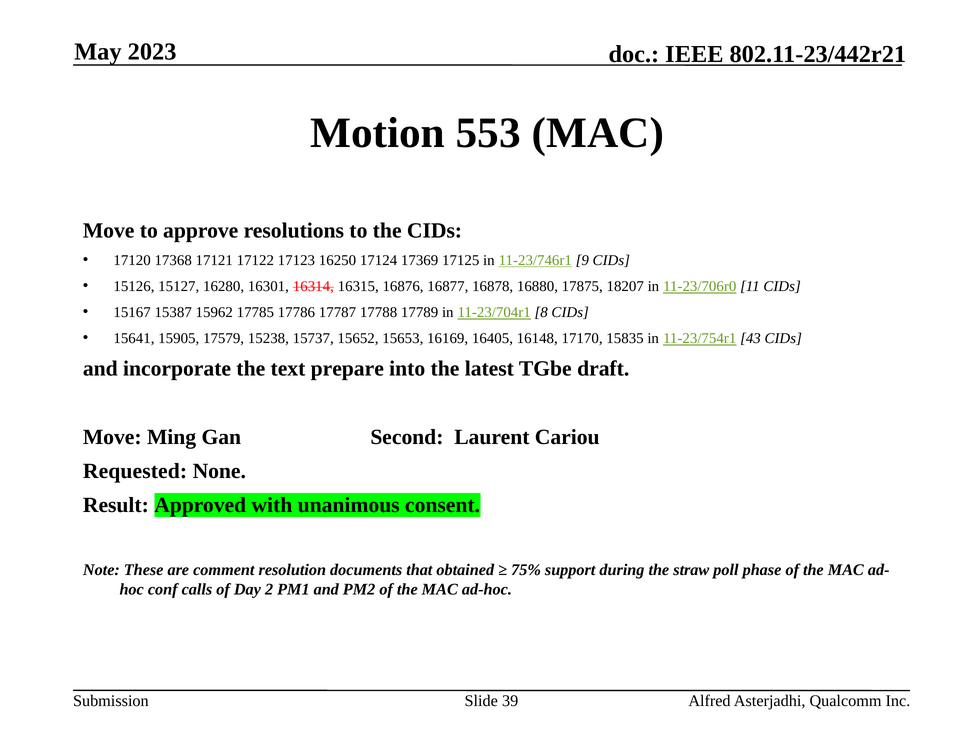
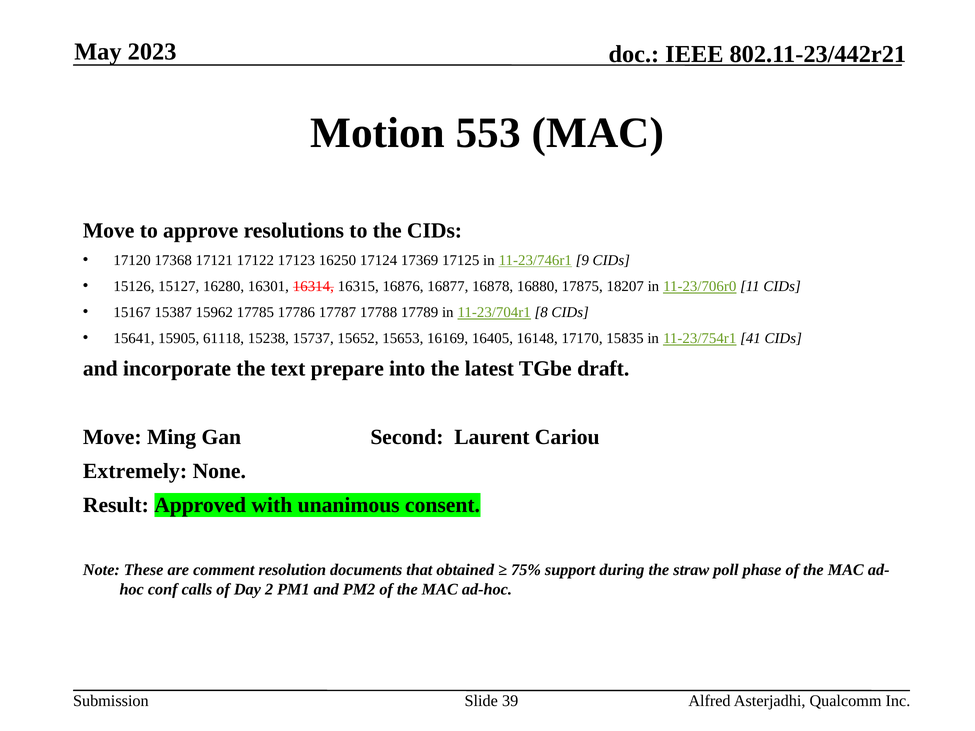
17579: 17579 -> 61118
43: 43 -> 41
Requested: Requested -> Extremely
